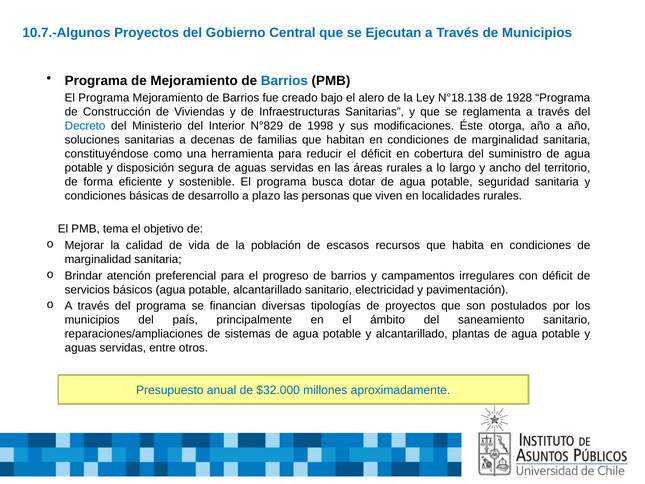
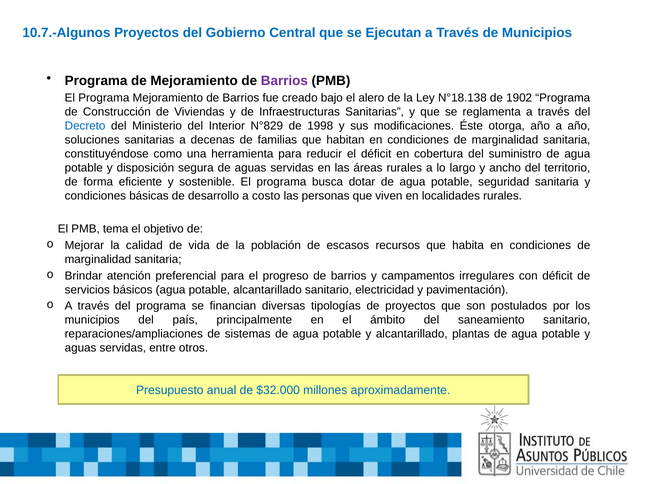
Barrios at (284, 81) colour: blue -> purple
1928: 1928 -> 1902
plazo: plazo -> costo
